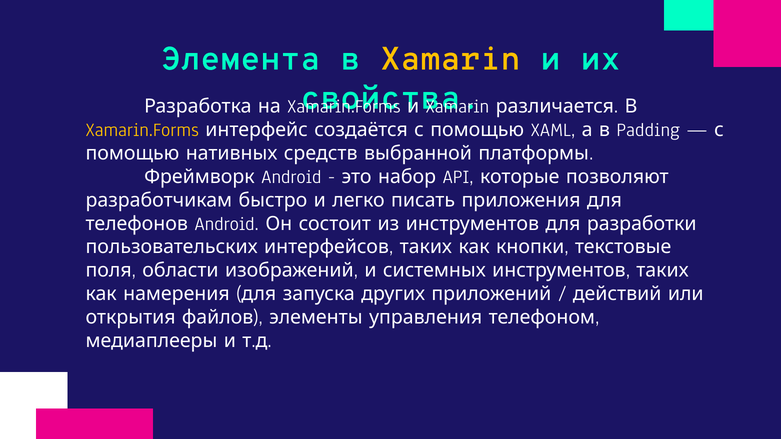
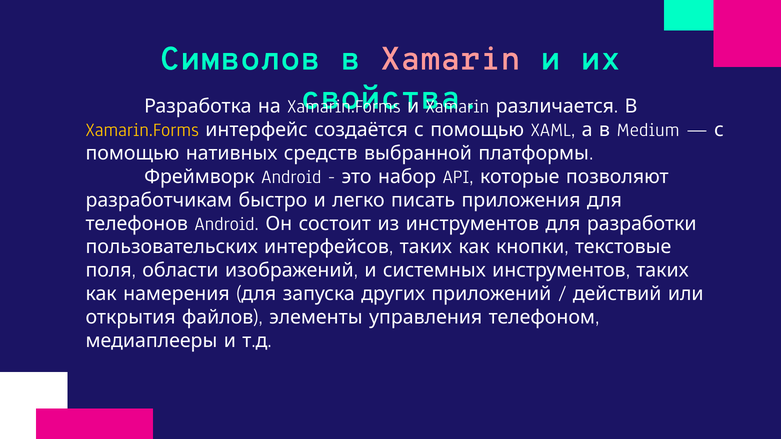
Элемента: Элемента -> Символов
Xamarin at (450, 59) colour: yellow -> pink
Padding: Padding -> Medium
